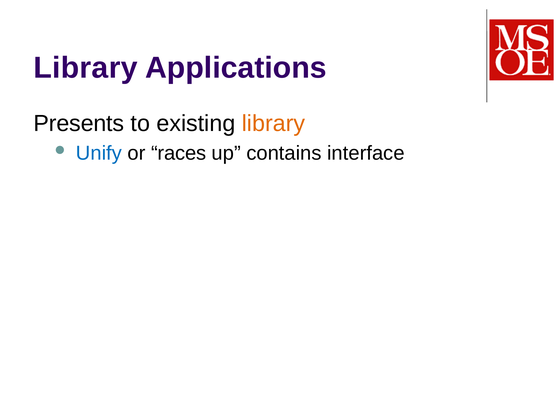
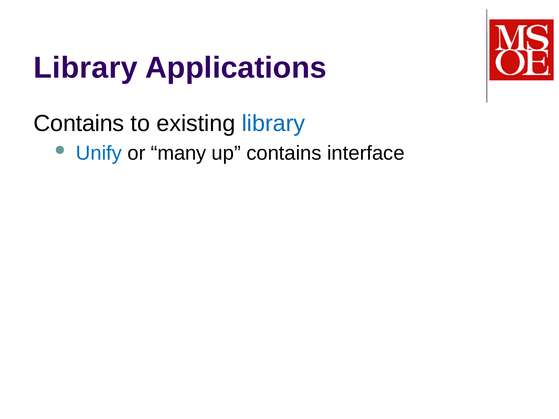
Presents at (79, 124): Presents -> Contains
library at (273, 124) colour: orange -> blue
races: races -> many
